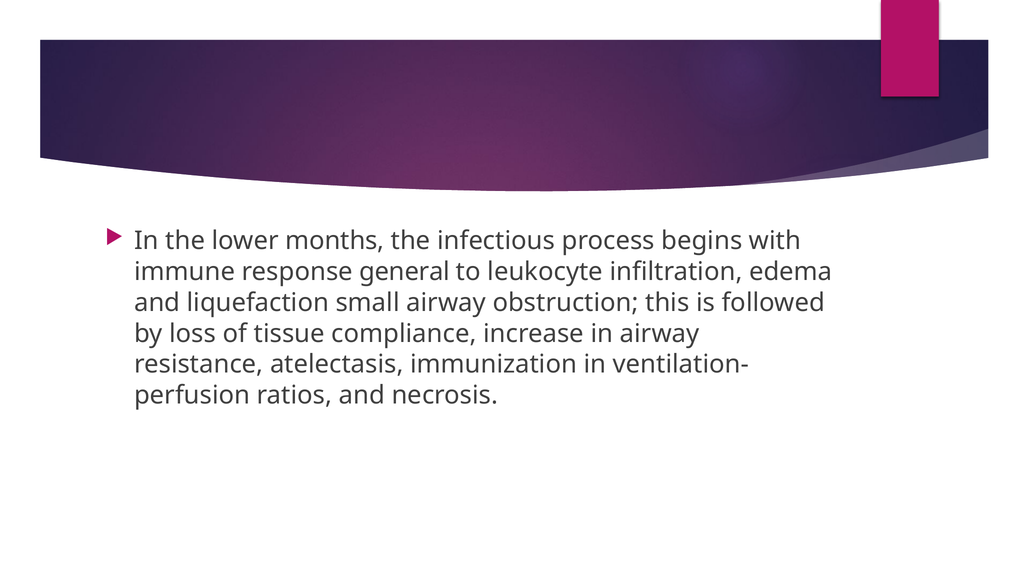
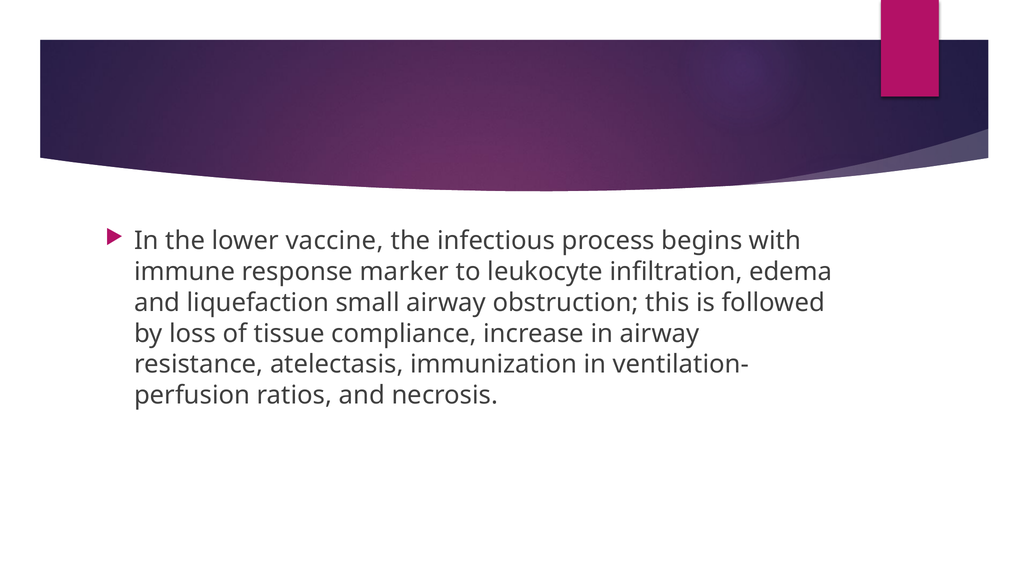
months: months -> vaccine
general: general -> marker
